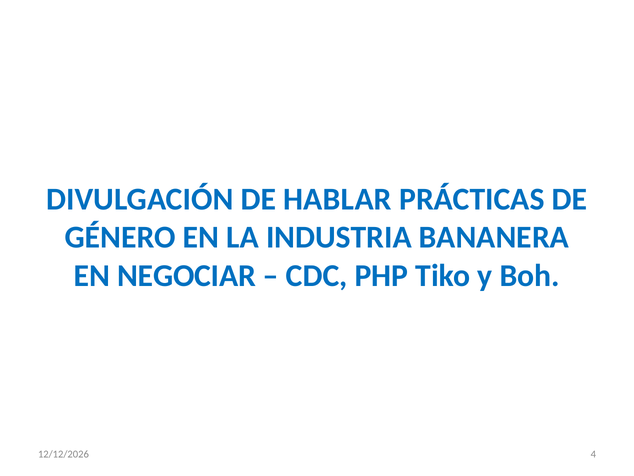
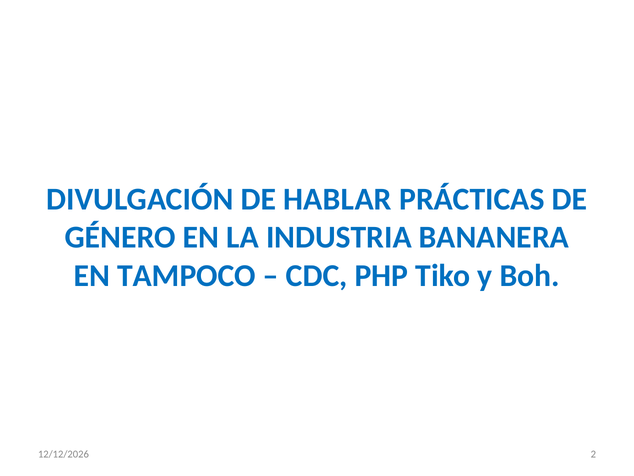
NEGOCIAR: NEGOCIAR -> TAMPOCO
4: 4 -> 2
